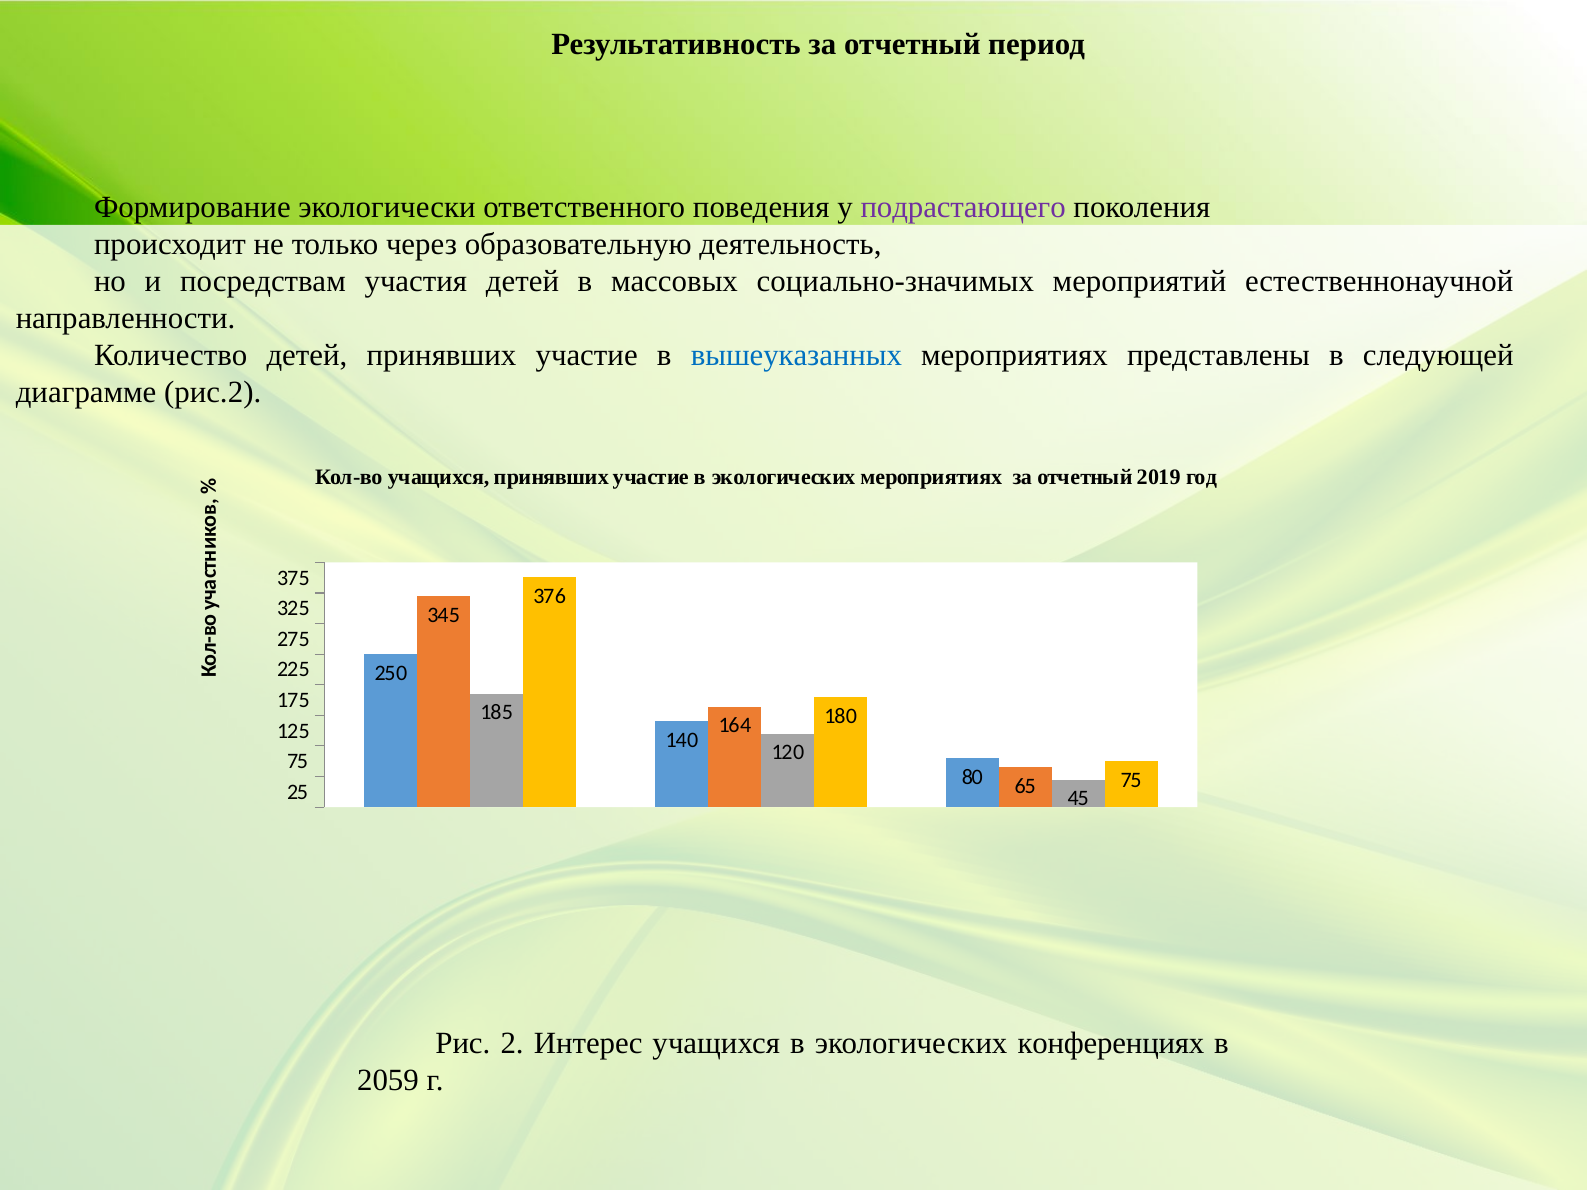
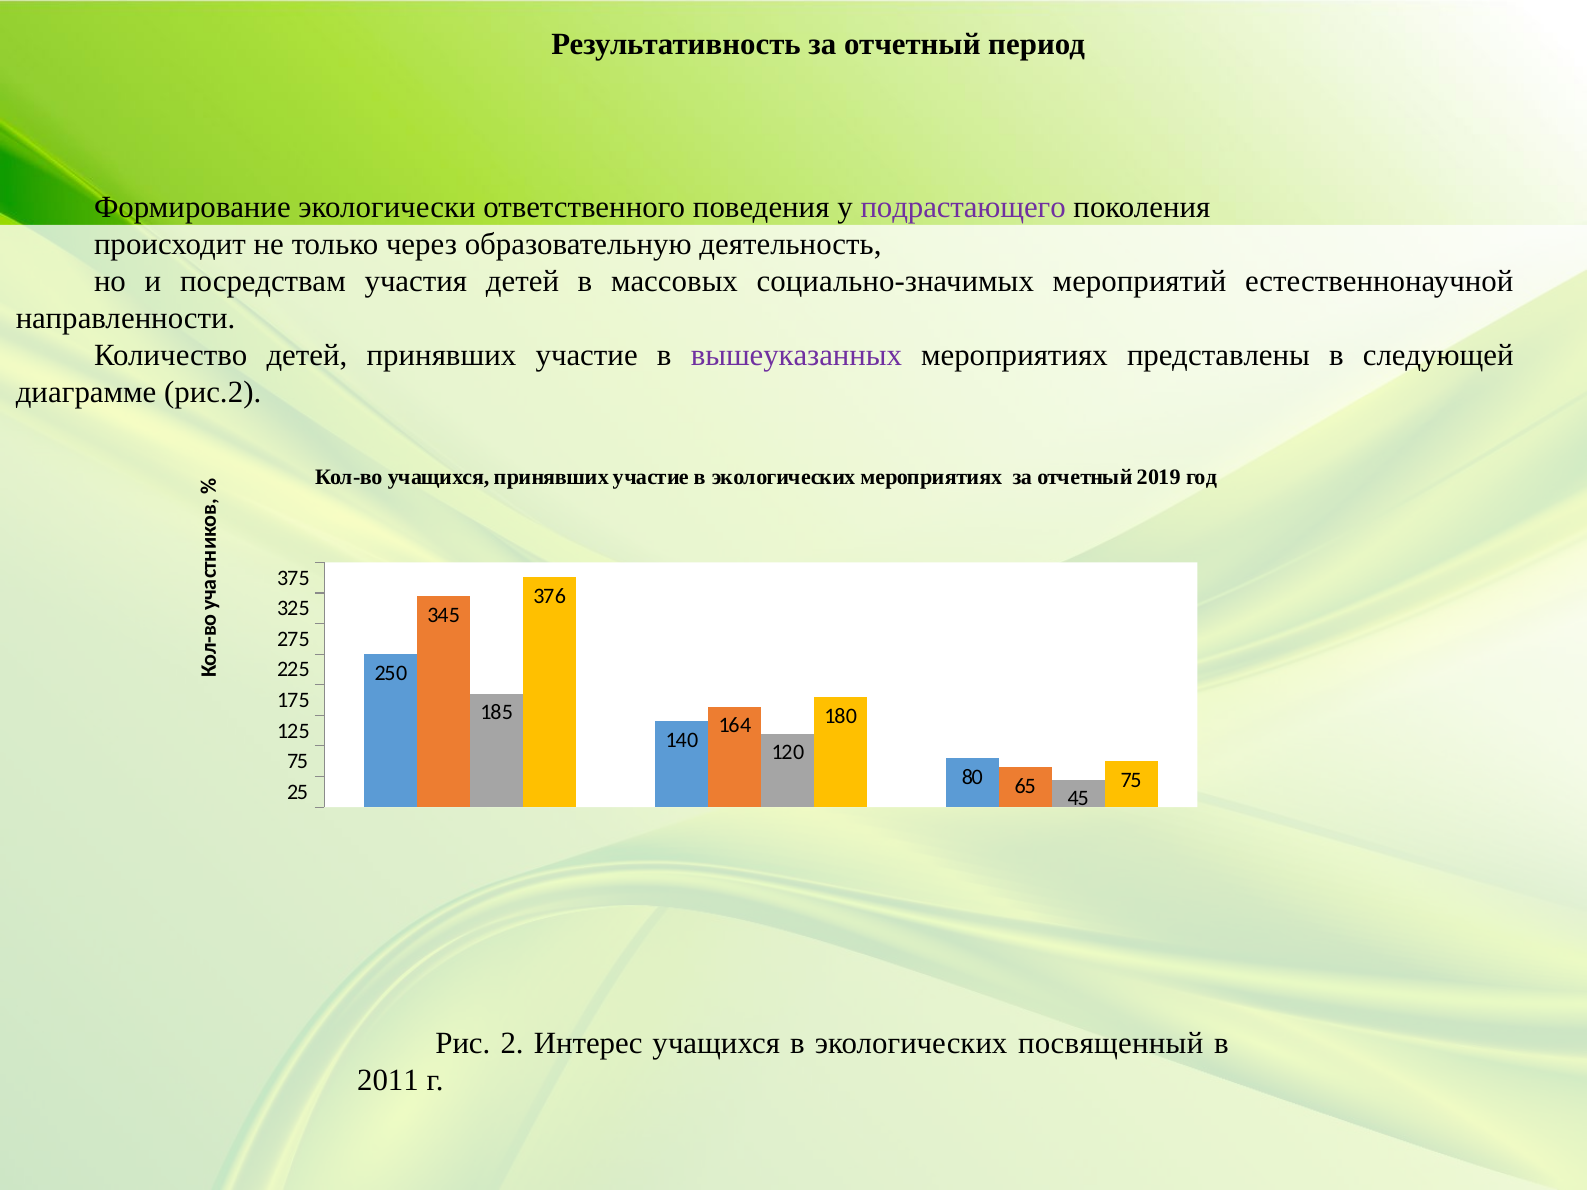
вышеуказанных colour: blue -> purple
конференциях: конференциях -> посвященный
2059: 2059 -> 2011
